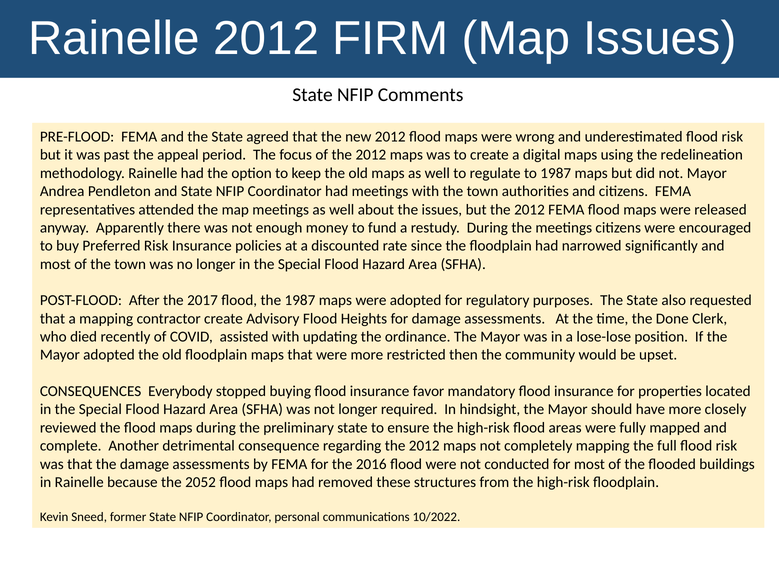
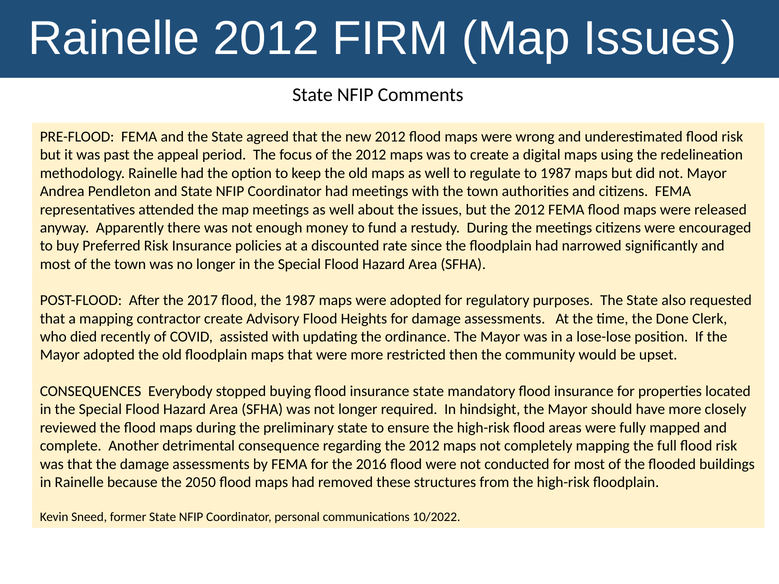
insurance favor: favor -> state
2052: 2052 -> 2050
